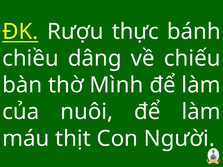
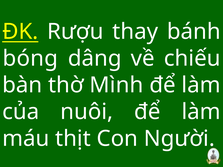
thực: thực -> thay
chiều: chiều -> bóng
